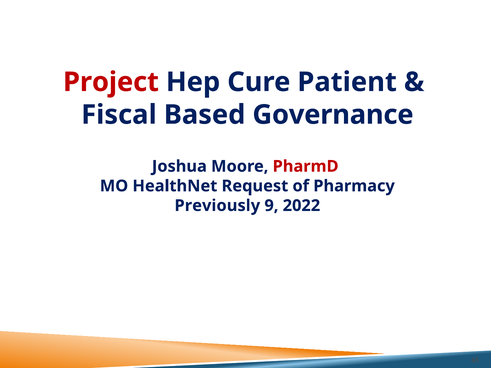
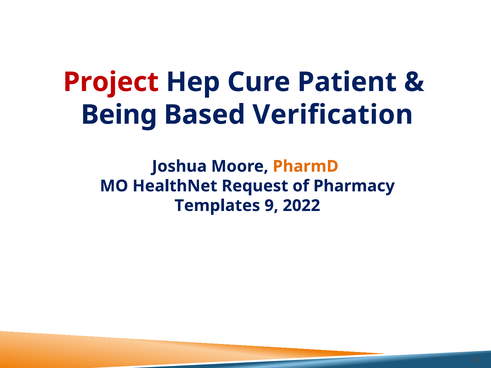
Fiscal: Fiscal -> Being
Governance: Governance -> Verification
PharmD colour: red -> orange
Previously: Previously -> Templates
